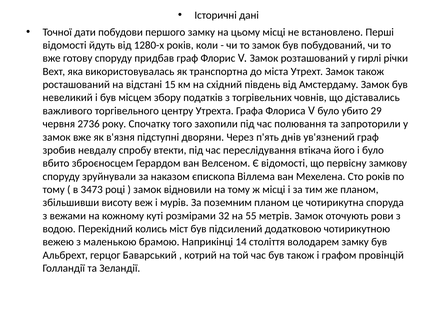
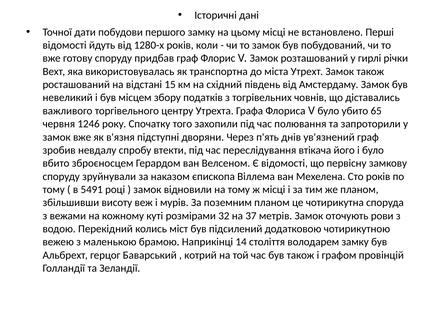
29: 29 -> 65
2736: 2736 -> 1246
3473: 3473 -> 5491
55: 55 -> 37
